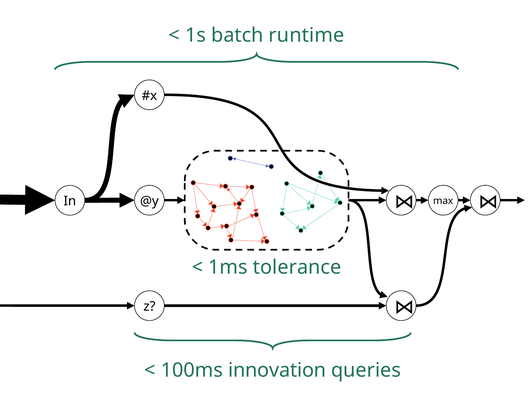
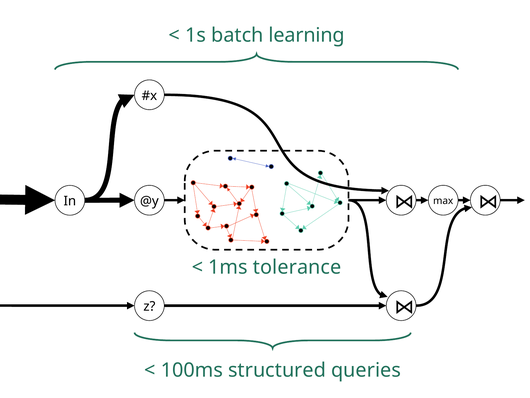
runtime: runtime -> learning
innovation: innovation -> structured
